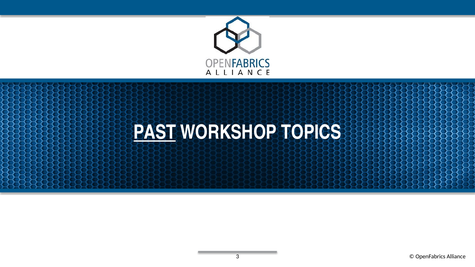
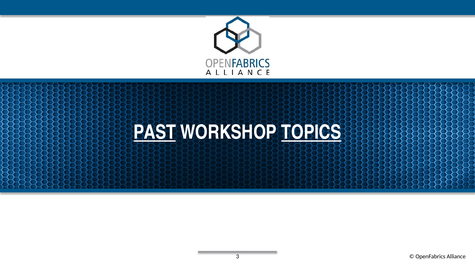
TOPICS underline: none -> present
